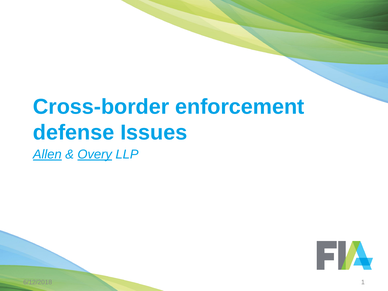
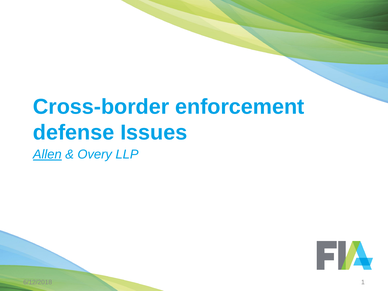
Overy underline: present -> none
